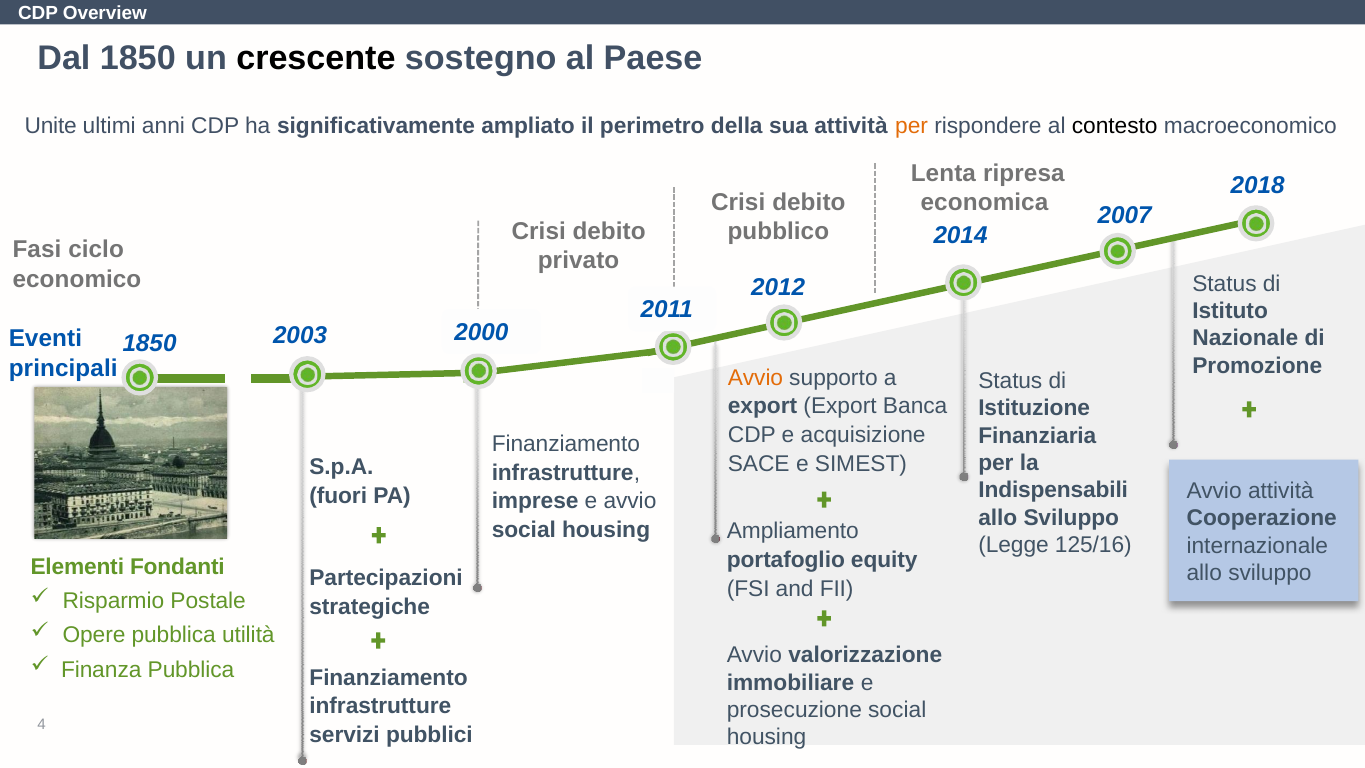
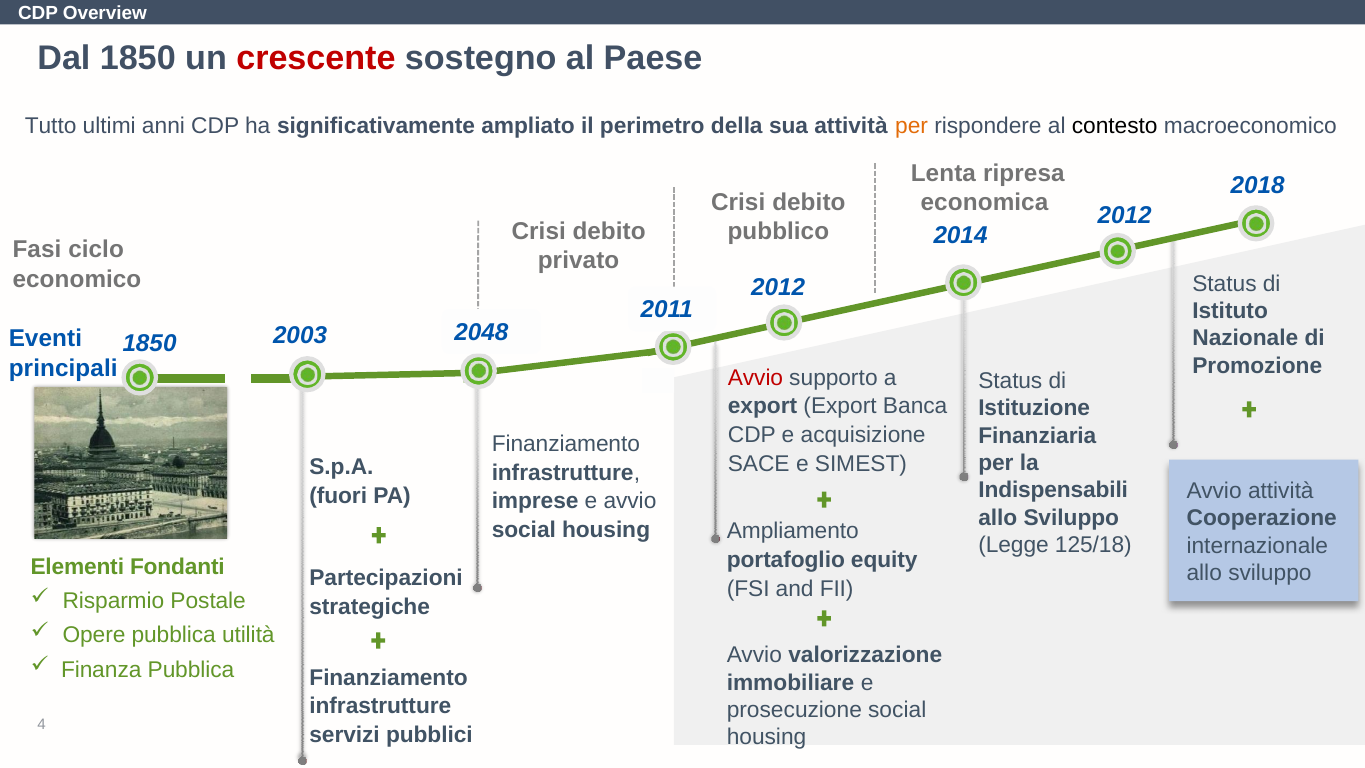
crescente colour: black -> red
Unite: Unite -> Tutto
2007 at (1125, 215): 2007 -> 2012
2000: 2000 -> 2048
Avvio at (756, 377) colour: orange -> red
125/16: 125/16 -> 125/18
